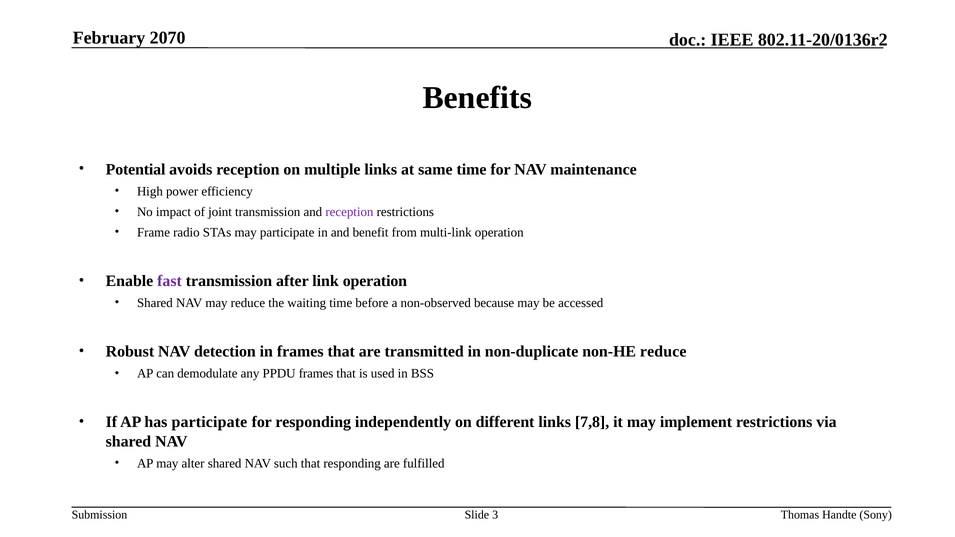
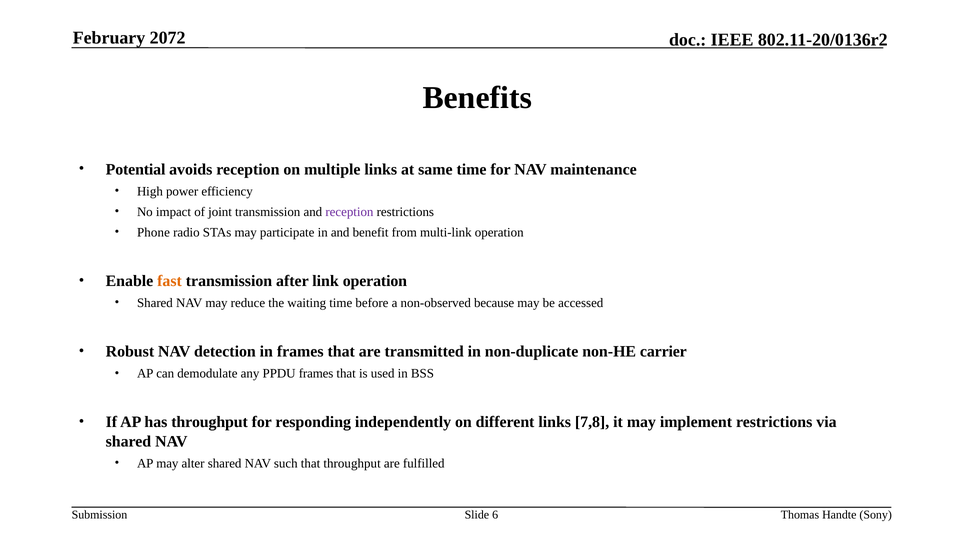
2070: 2070 -> 2072
Frame: Frame -> Phone
fast colour: purple -> orange
non-HE reduce: reduce -> carrier
has participate: participate -> throughput
that responding: responding -> throughput
3: 3 -> 6
